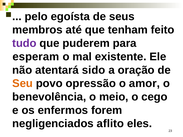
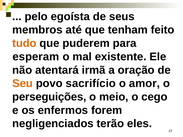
tudo colour: purple -> orange
sido: sido -> irmã
opressão: opressão -> sacrifício
benevolência: benevolência -> perseguições
aflito: aflito -> terão
